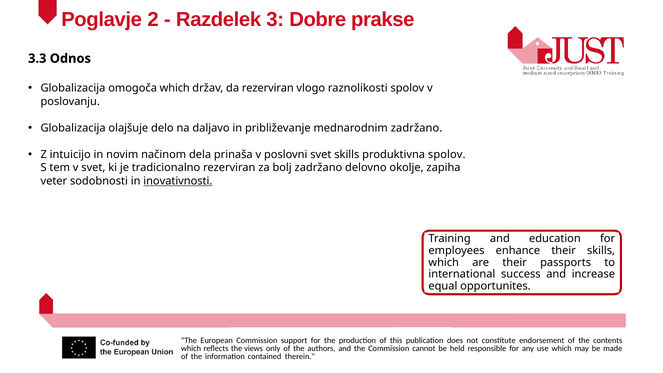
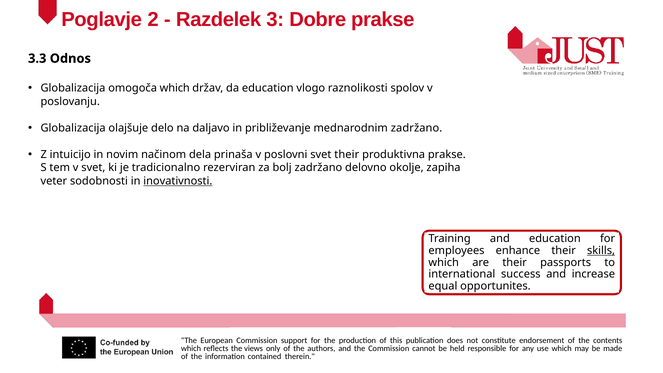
da rezerviran: rezerviran -> education
svet skills: skills -> their
produktivna spolov: spolov -> prakse
skills at (601, 250) underline: none -> present
